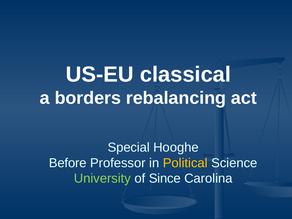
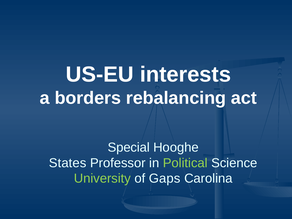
classical: classical -> interests
Before: Before -> States
Political colour: yellow -> light green
Since: Since -> Gaps
